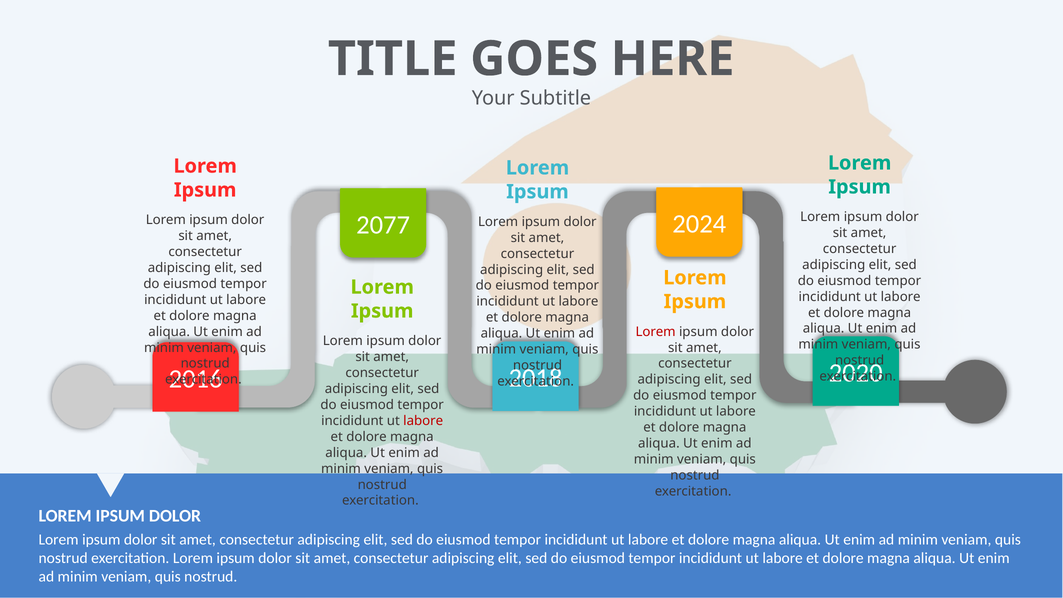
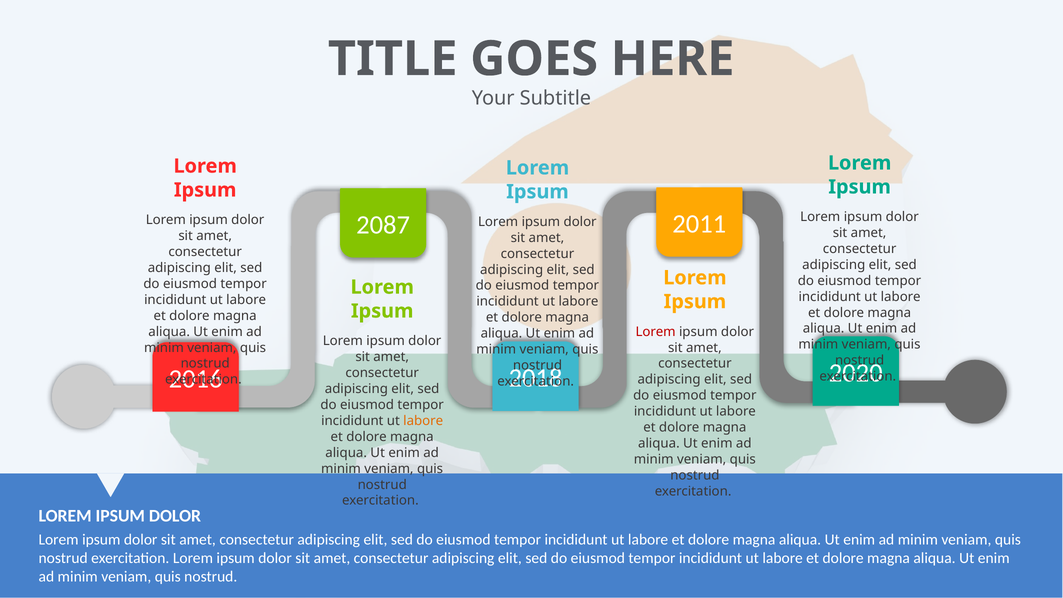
2024: 2024 -> 2011
2077: 2077 -> 2087
labore at (423, 421) colour: red -> orange
